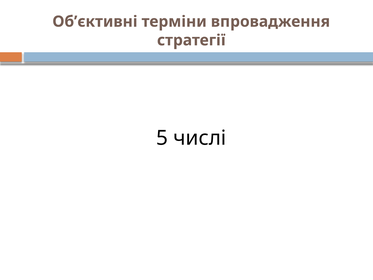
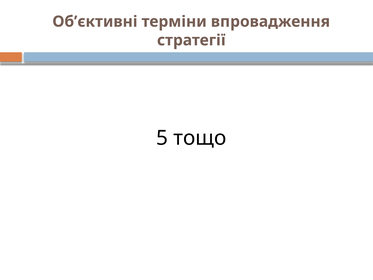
числі: числі -> тощо
